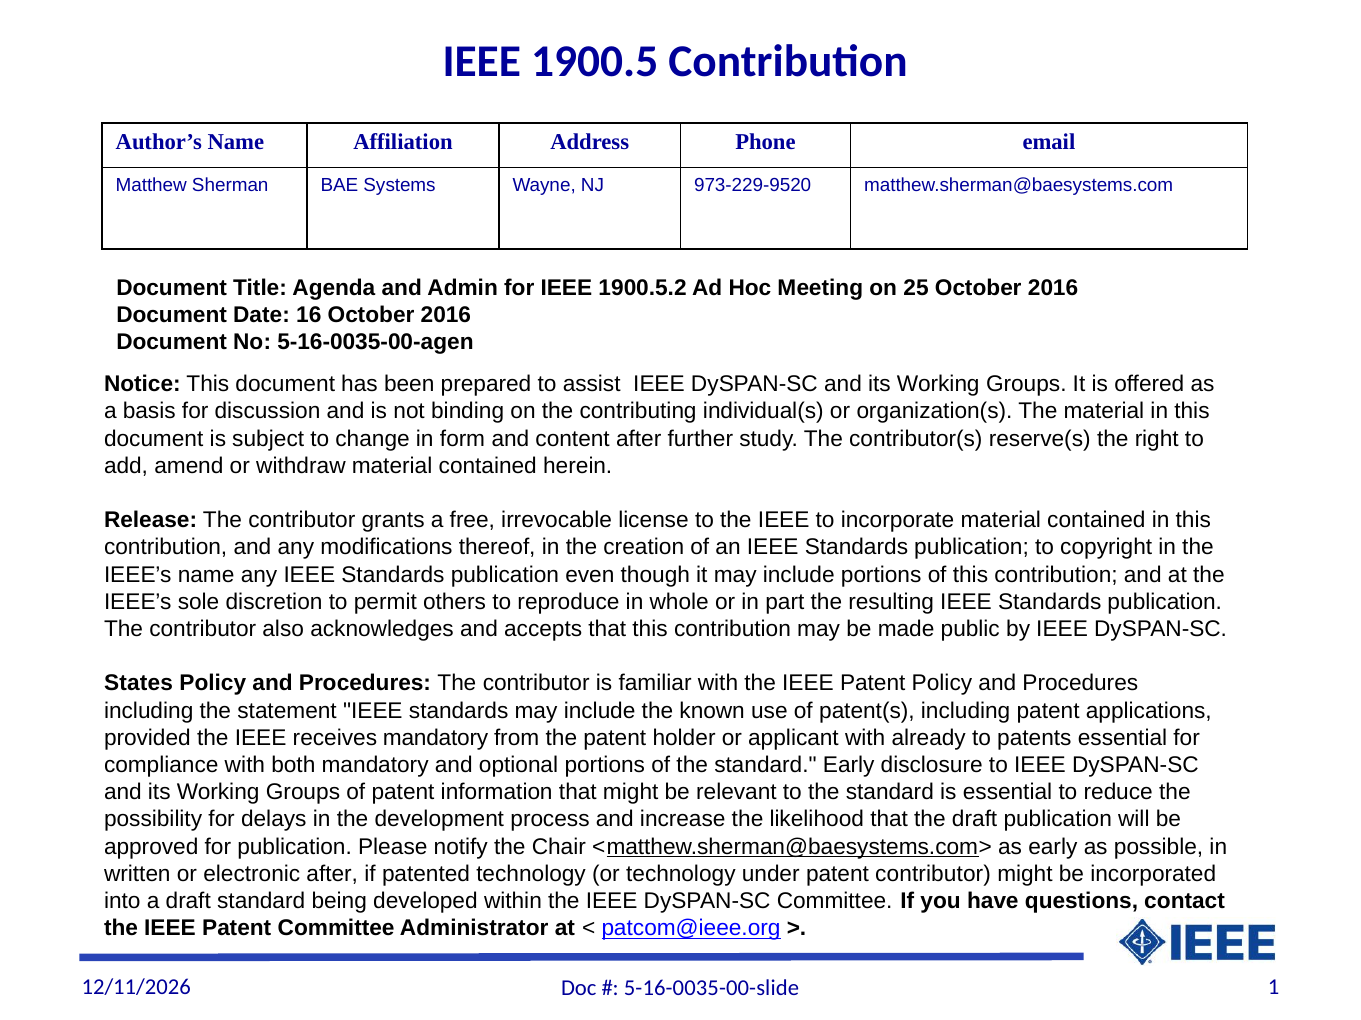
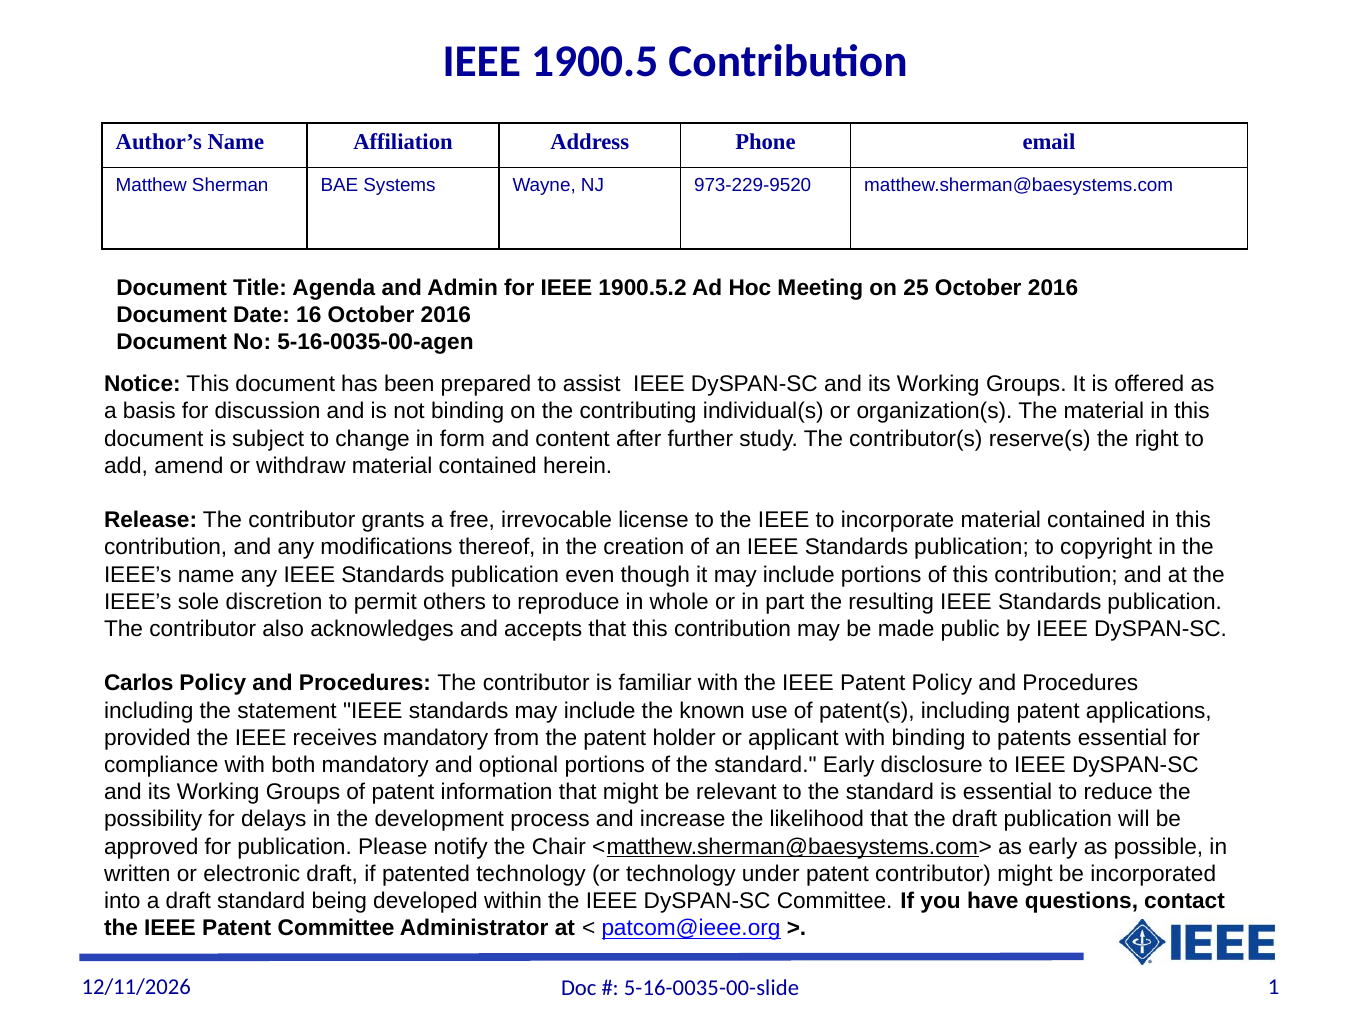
States: States -> Carlos
with already: already -> binding
electronic after: after -> draft
